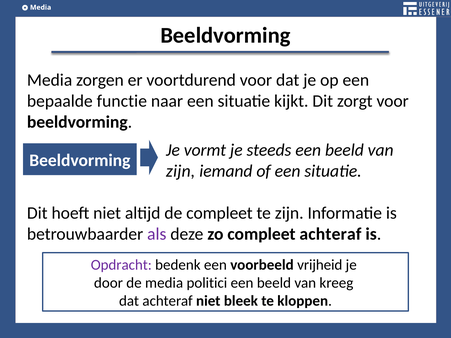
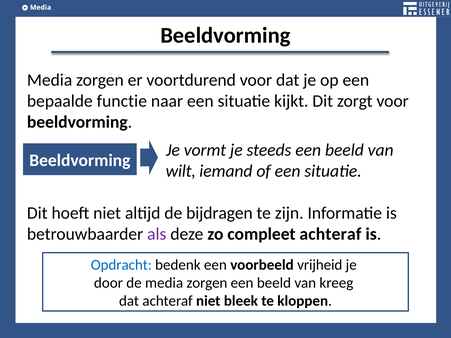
zijn at (181, 171): zijn -> wilt
de compleet: compleet -> bijdragen
Opdracht colour: purple -> blue
de media politici: politici -> zorgen
